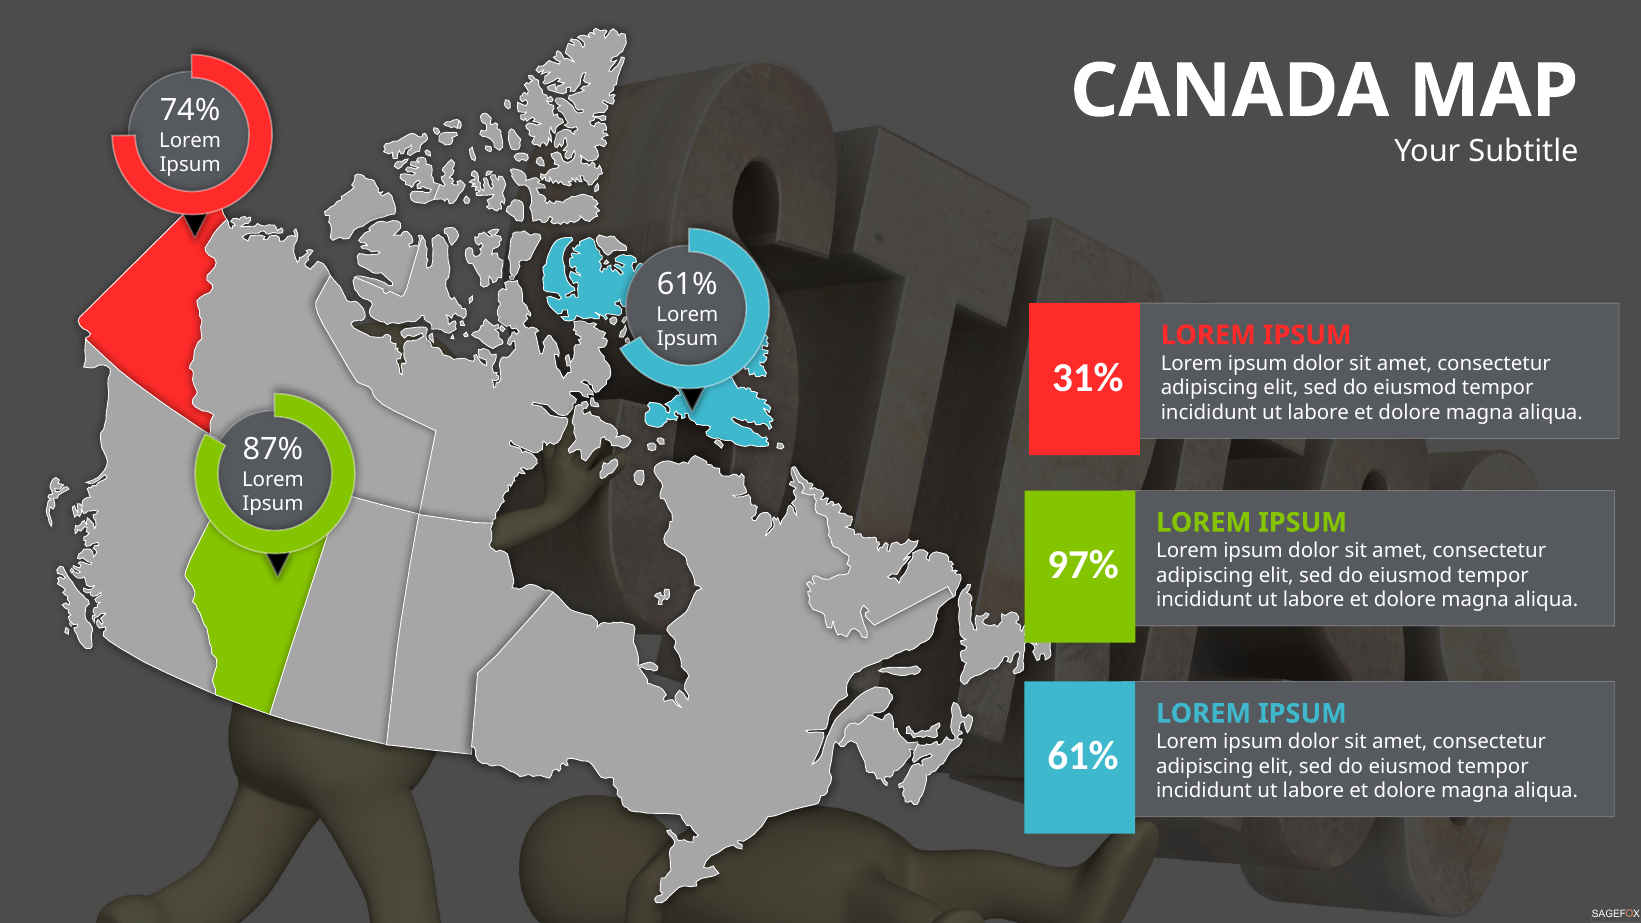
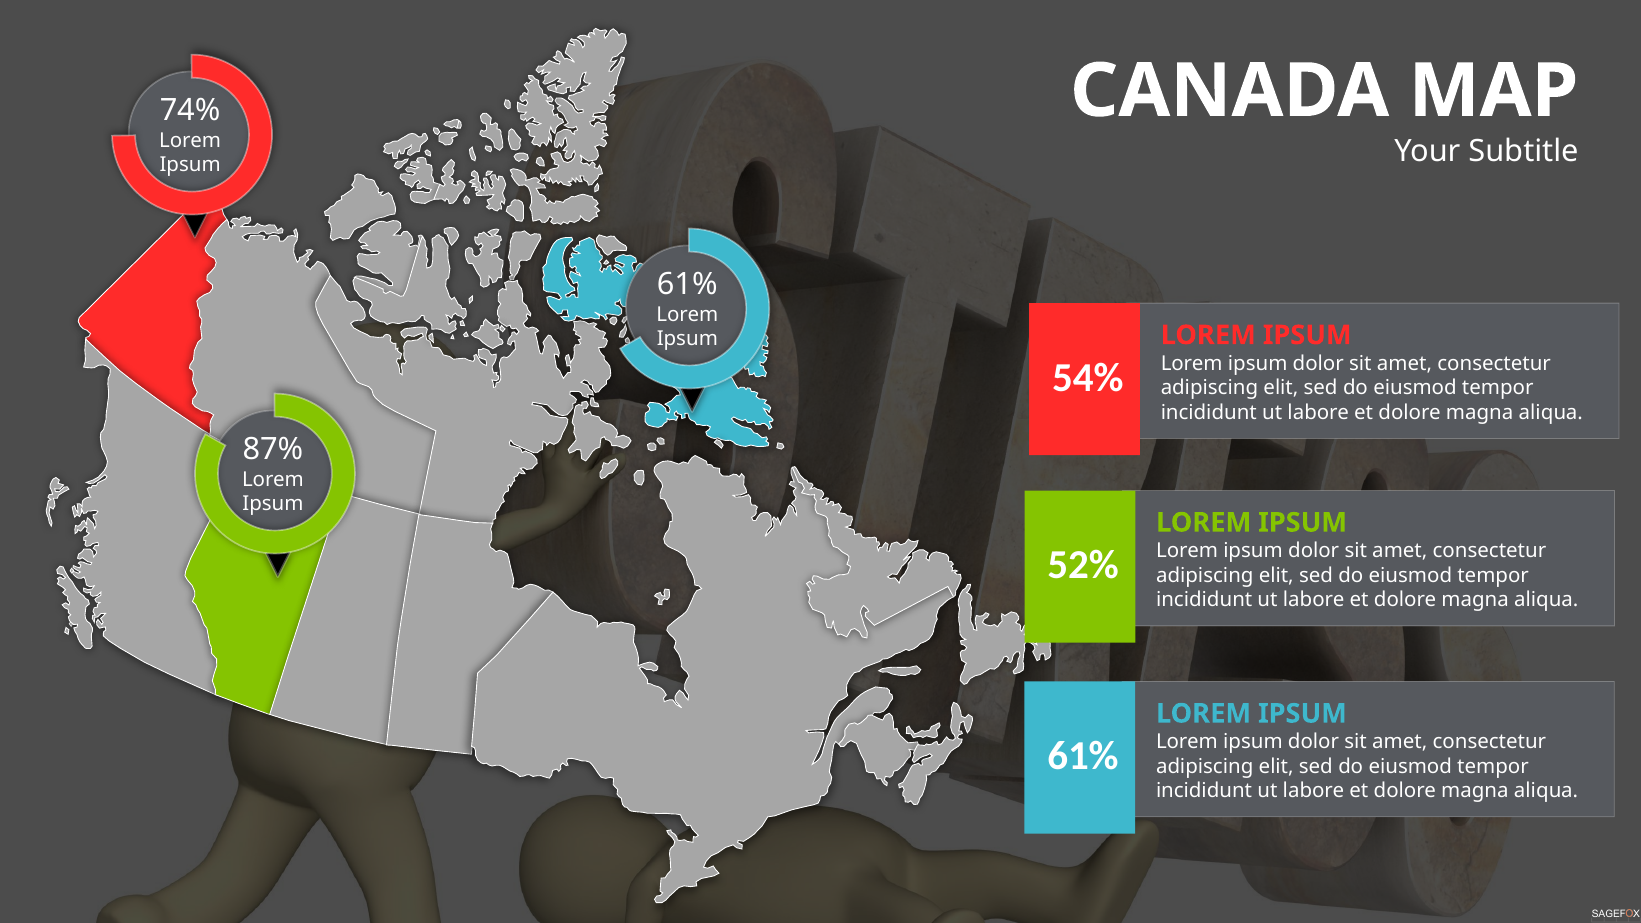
31%: 31% -> 54%
97%: 97% -> 52%
